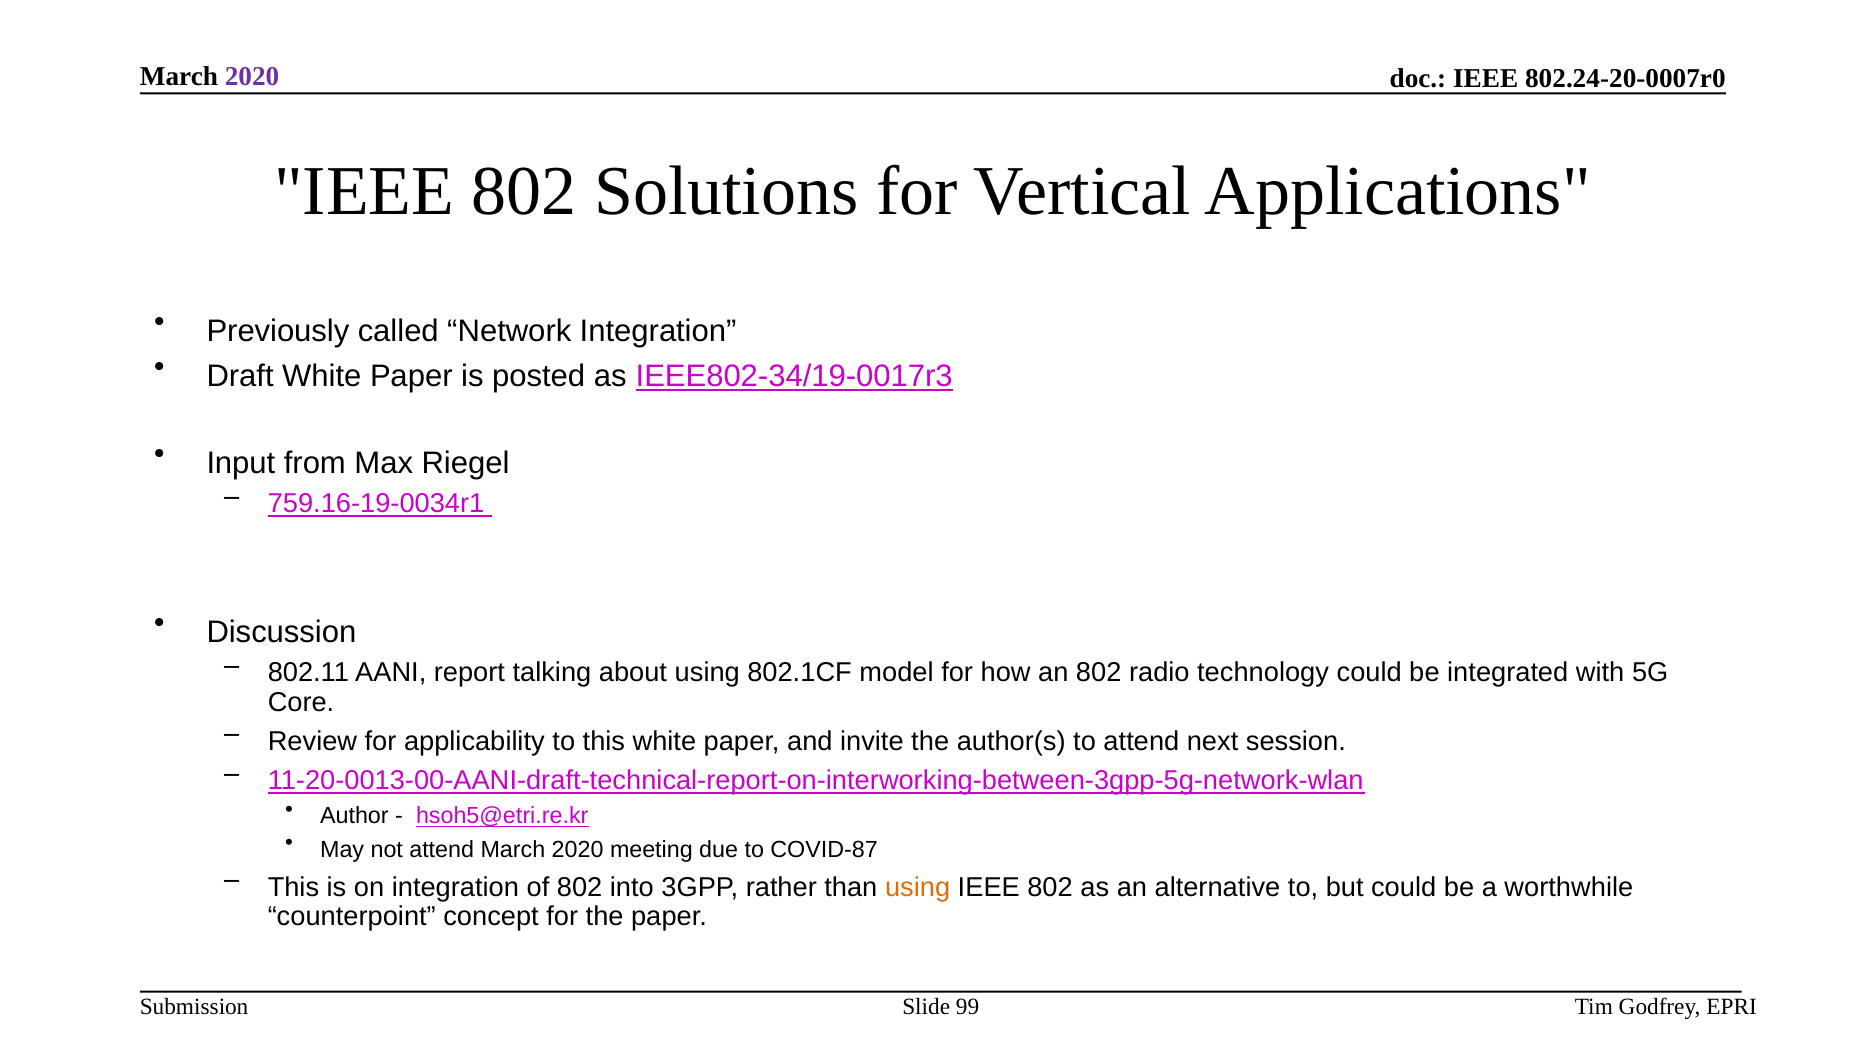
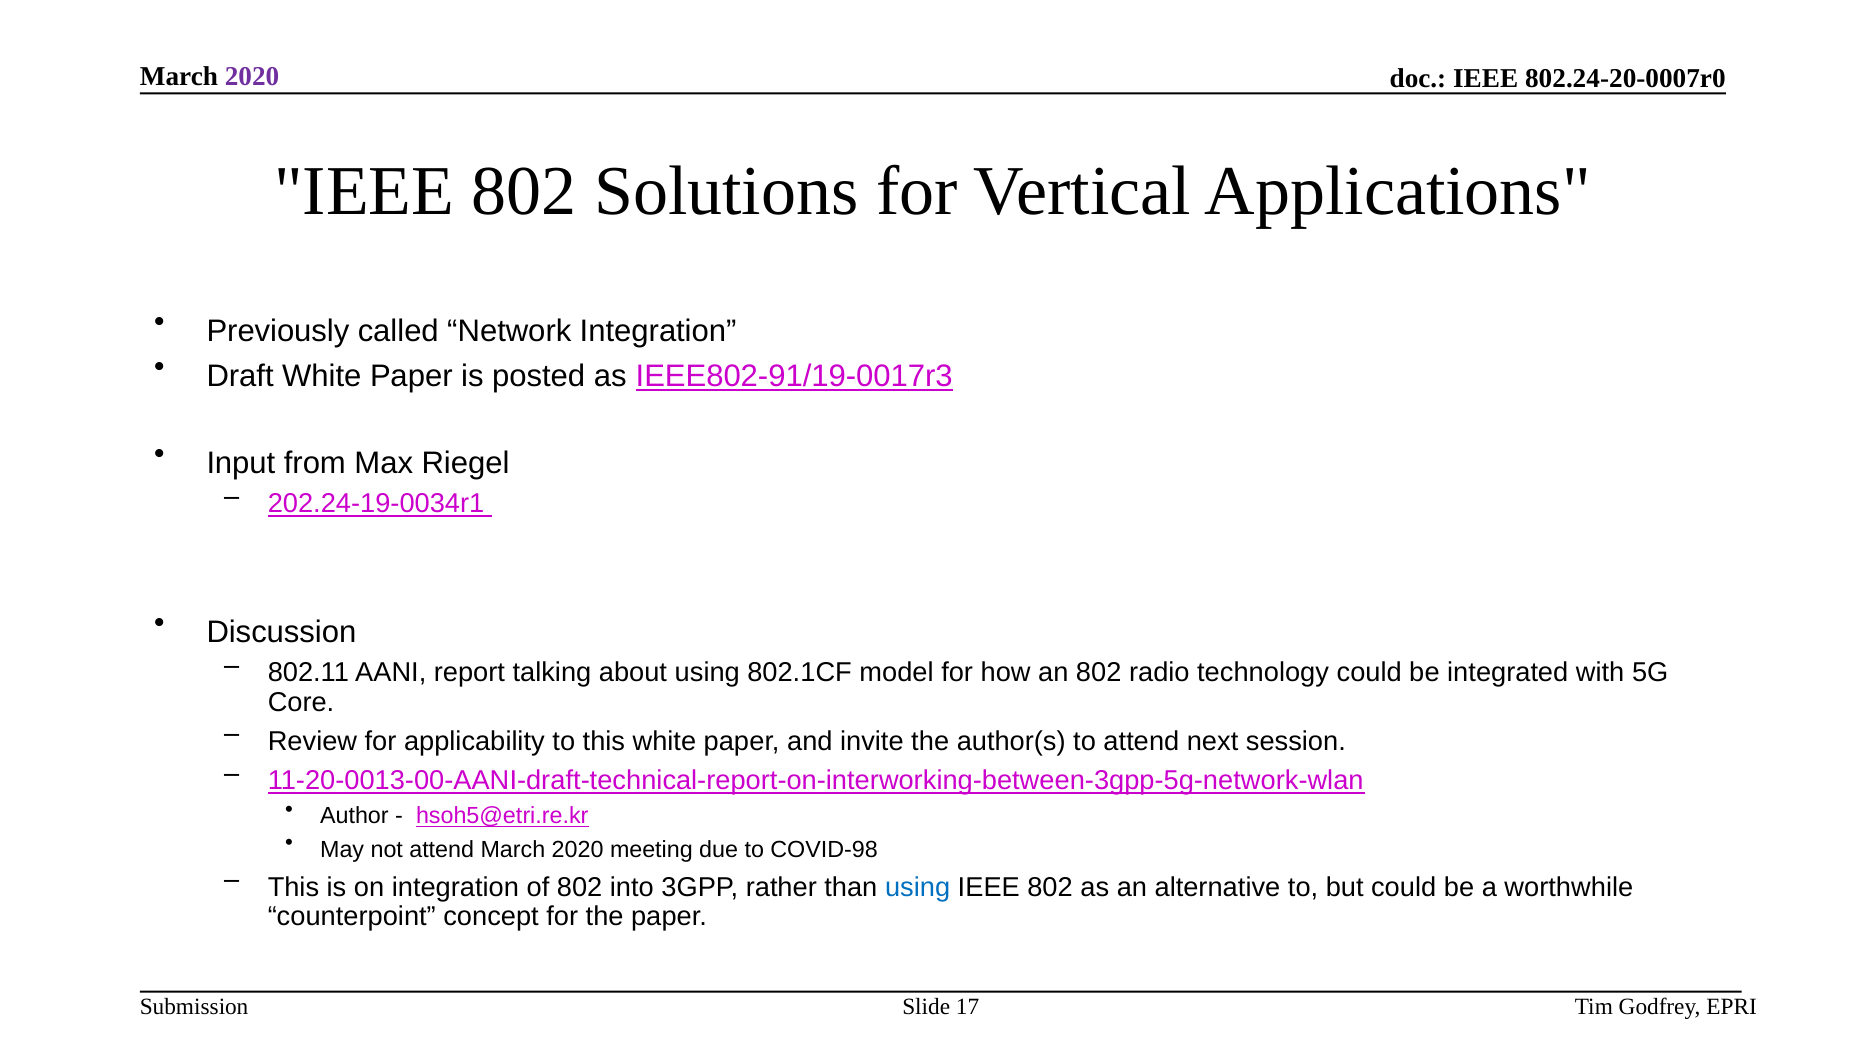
IEEE802-34/19-0017r3: IEEE802-34/19-0017r3 -> IEEE802-91/19-0017r3
759.16-19-0034r1: 759.16-19-0034r1 -> 202.24-19-0034r1
COVID-87: COVID-87 -> COVID-98
using at (918, 887) colour: orange -> blue
99: 99 -> 17
